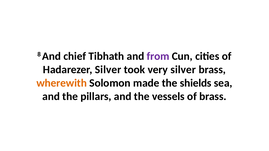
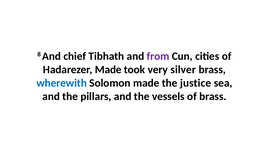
Hadarezer Silver: Silver -> Made
wherewith colour: orange -> blue
shields: shields -> justice
